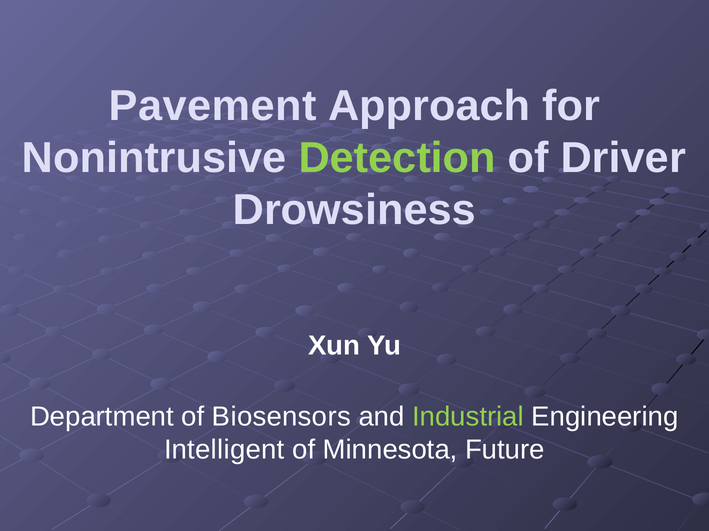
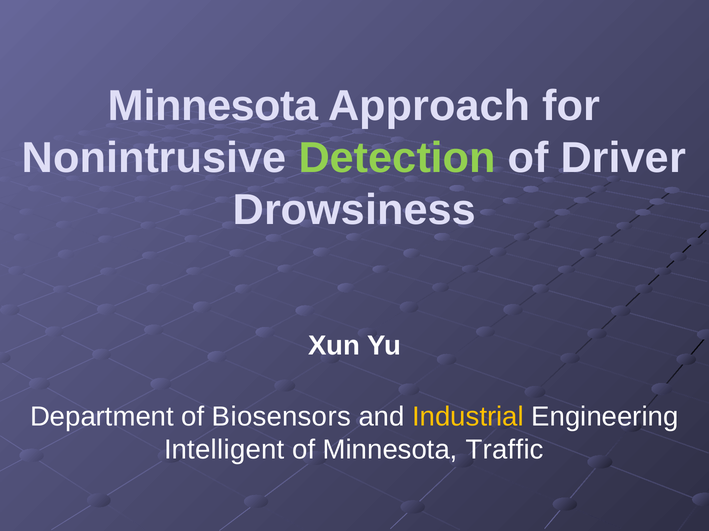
Pavement at (213, 106): Pavement -> Minnesota
Industrial colour: light green -> yellow
Future: Future -> Traffic
